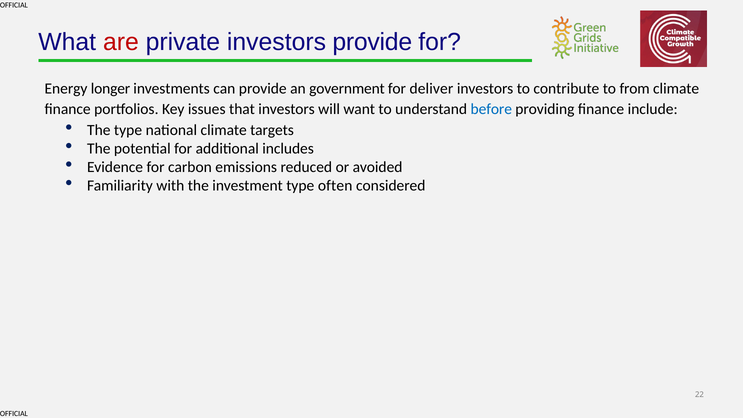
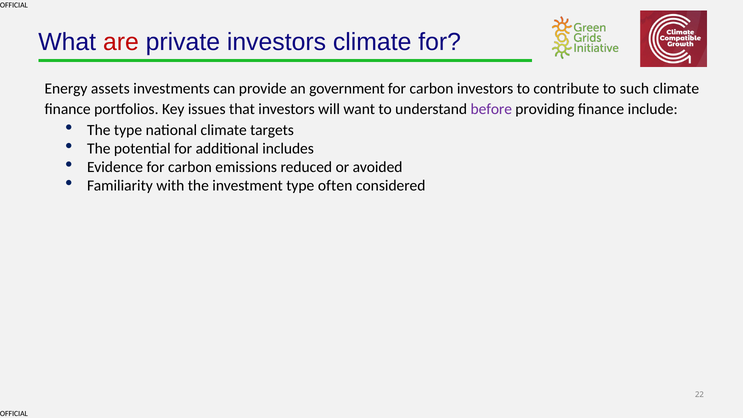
investors provide: provide -> climate
longer: longer -> assets
deliver at (431, 89): deliver -> carbon
from: from -> such
before colour: blue -> purple
